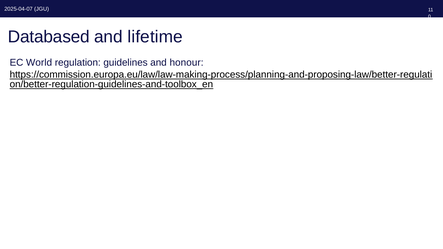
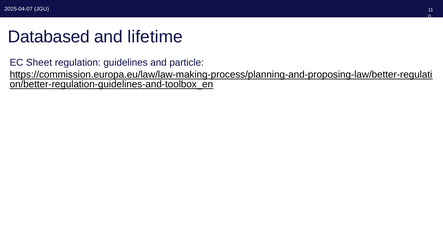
World: World -> Sheet
honour: honour -> particle
